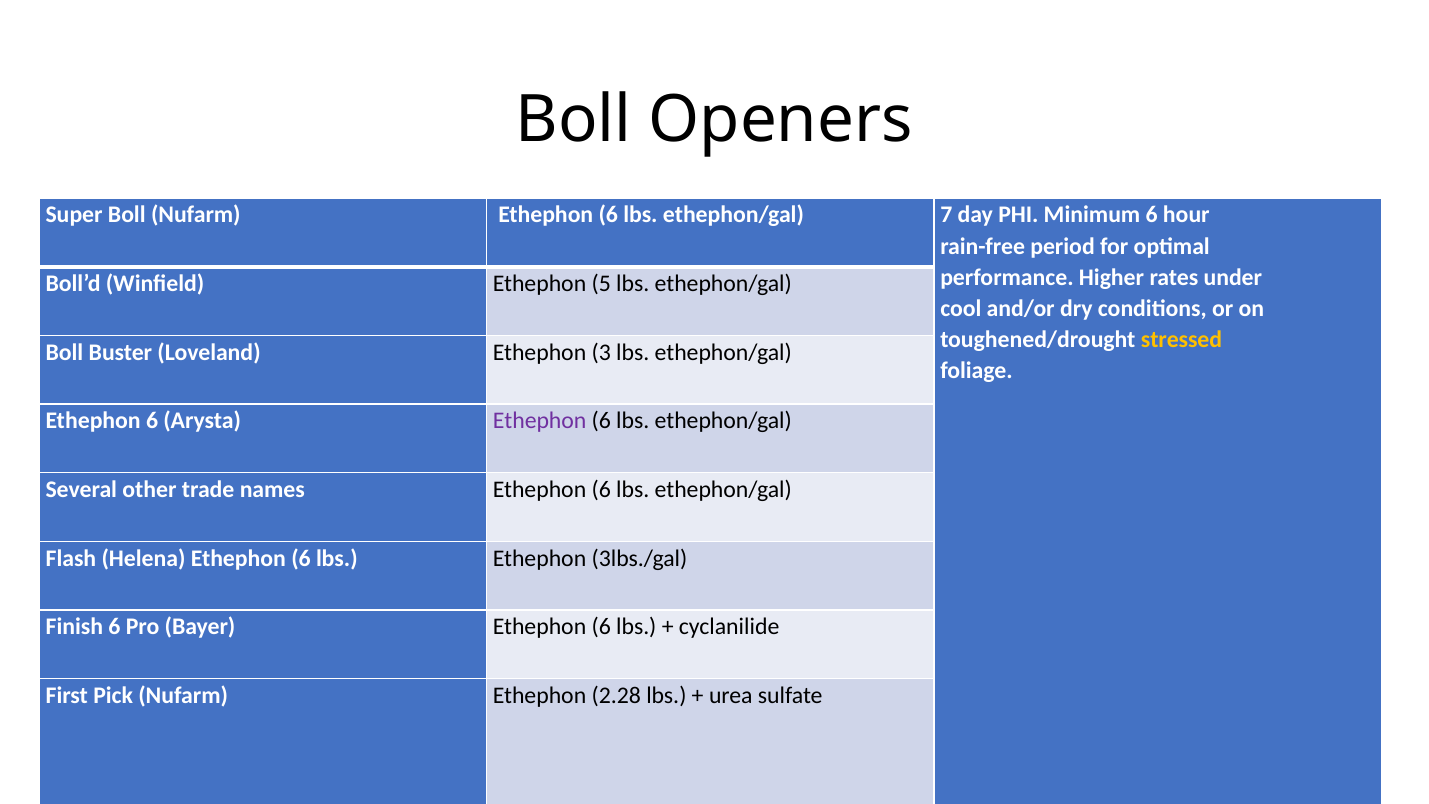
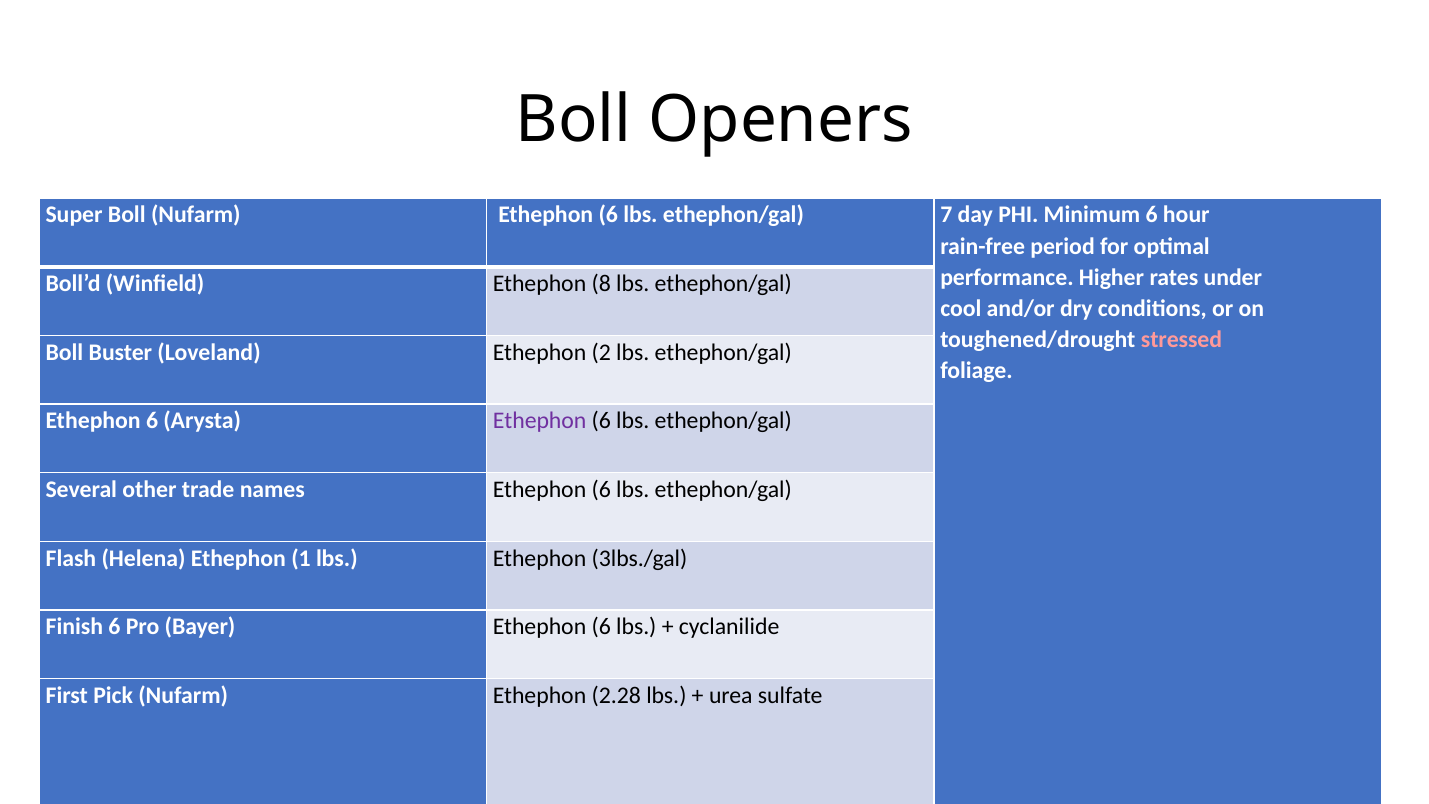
5: 5 -> 8
stressed colour: yellow -> pink
3: 3 -> 2
Helena Ethephon 6: 6 -> 1
